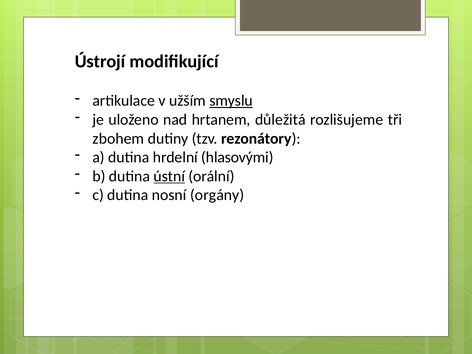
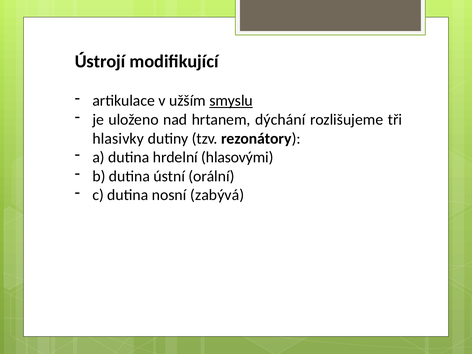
důležitá: důležitá -> dýchání
zbohem: zbohem -> hlasivky
ústní underline: present -> none
orgány: orgány -> zabývá
